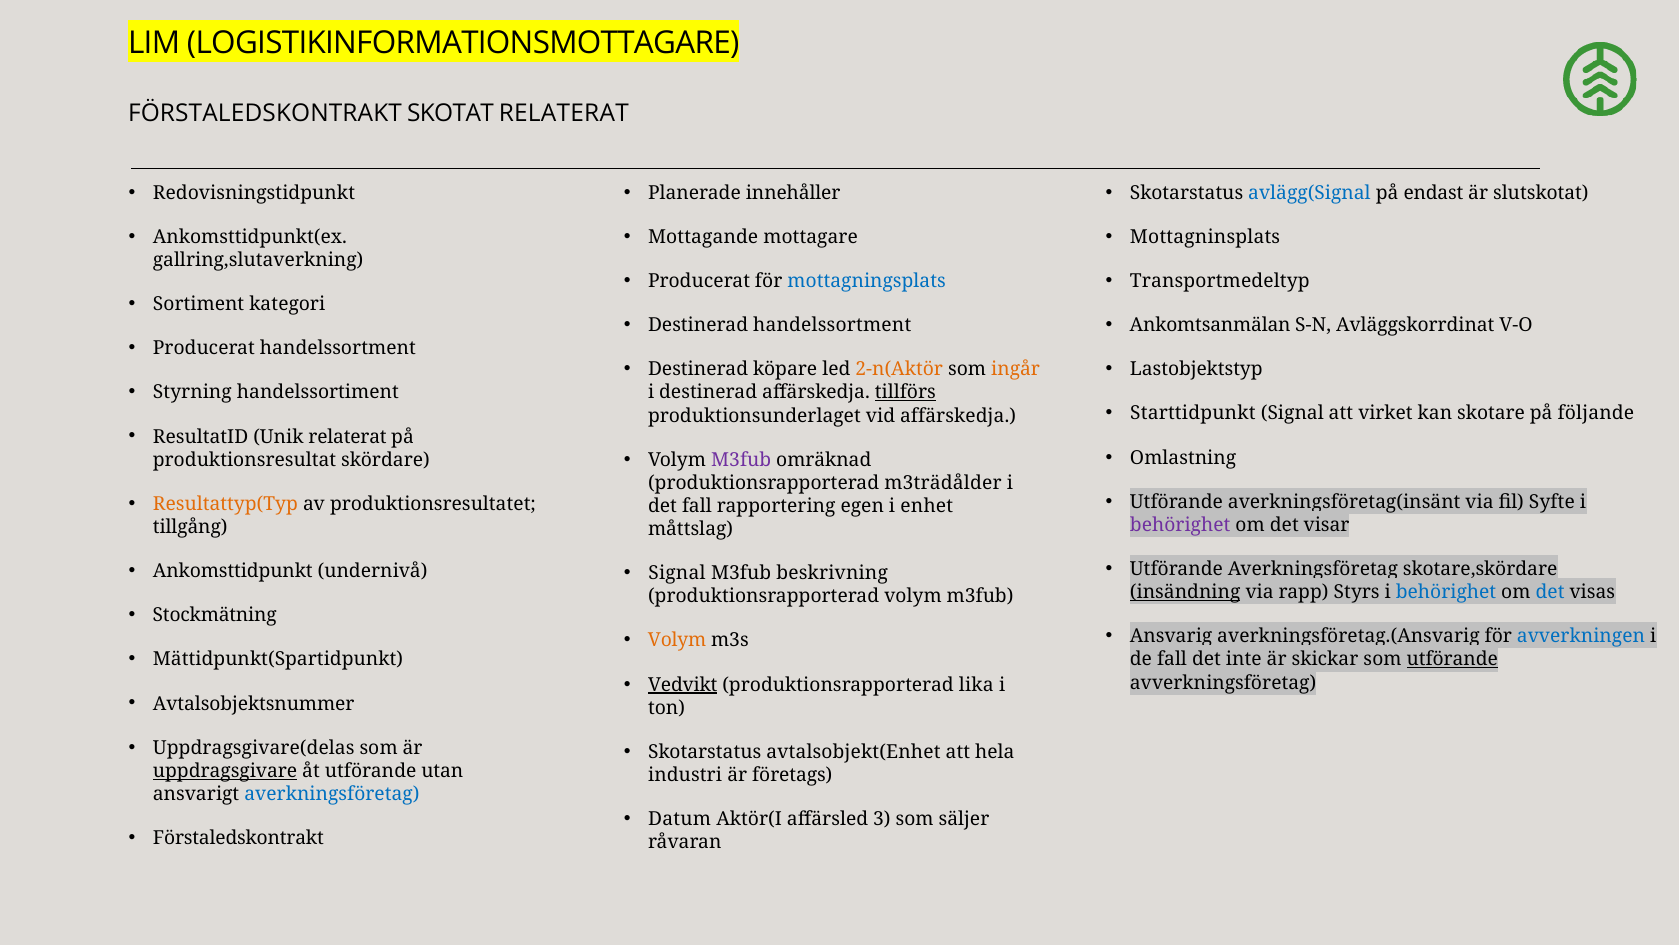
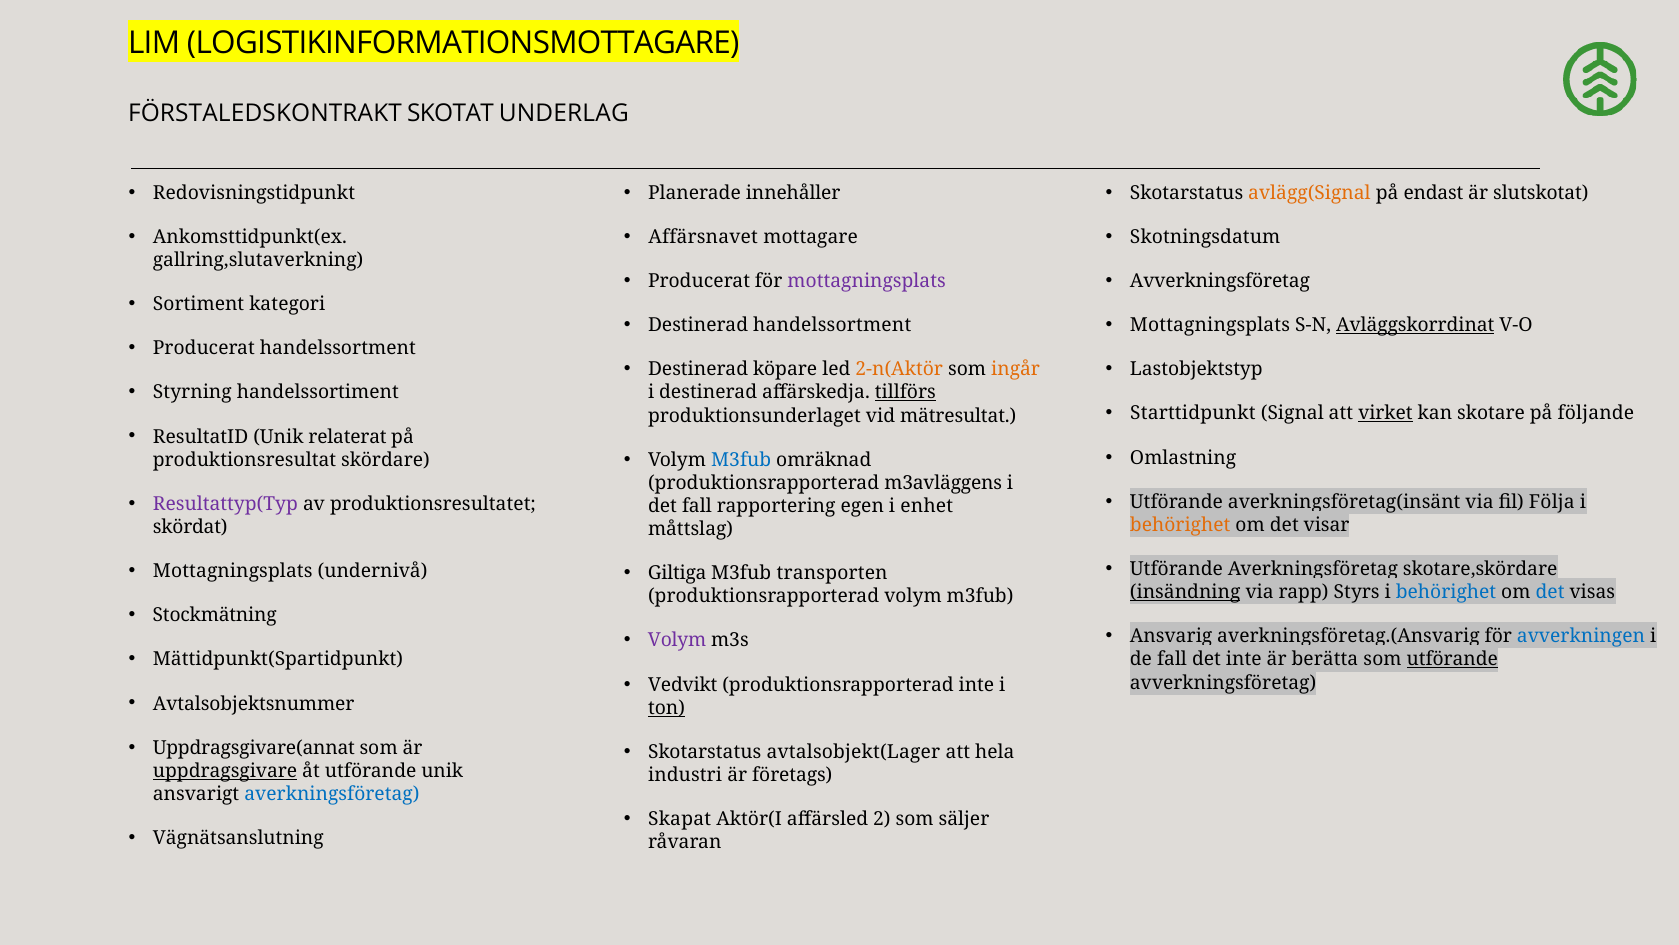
SKOTAT RELATERAT: RELATERAT -> UNDERLAG
avlägg(Signal colour: blue -> orange
Mottagande: Mottagande -> Affärsnavet
Mottagninsplats: Mottagninsplats -> Skotningsdatum
mottagningsplats at (867, 281) colour: blue -> purple
Transportmedeltyp at (1220, 281): Transportmedeltyp -> Avverkningsföretag
Ankomtsanmälan at (1210, 325): Ankomtsanmälan -> Mottagningsplats
Avläggskorrdinat underline: none -> present
virket underline: none -> present
vid affärskedja: affärskedja -> mätresultat
M3fub at (741, 460) colour: purple -> blue
m3trädålder: m3trädålder -> m3avläggens
Syfte: Syfte -> Följa
Resultattyp(Typ colour: orange -> purple
behörighet at (1180, 525) colour: purple -> orange
tillgång: tillgång -> skördat
Ankomsttidpunkt at (233, 571): Ankomsttidpunkt -> Mottagningsplats
Signal at (677, 573): Signal -> Giltiga
beskrivning: beskrivning -> transporten
Volym at (677, 640) colour: orange -> purple
skickar: skickar -> berätta
Vedvikt underline: present -> none
produktionsrapporterad lika: lika -> inte
ton underline: none -> present
Uppdragsgivare(delas: Uppdragsgivare(delas -> Uppdragsgivare(annat
avtalsobjekt(Enhet: avtalsobjekt(Enhet -> avtalsobjekt(Lager
utförande utan: utan -> unik
Datum: Datum -> Skapat
3: 3 -> 2
Förstaledskontrakt at (238, 838): Förstaledskontrakt -> Vägnätsanslutning
